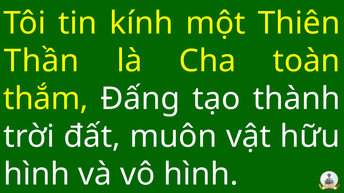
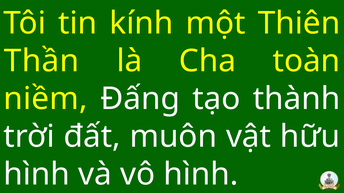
thắm: thắm -> niềm
